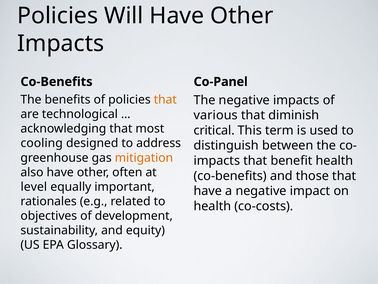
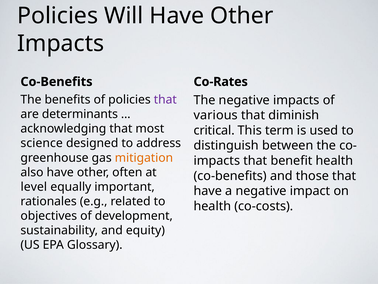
Co-Panel: Co-Panel -> Co-Rates
that at (165, 100) colour: orange -> purple
technological: technological -> determinants
cooling: cooling -> science
